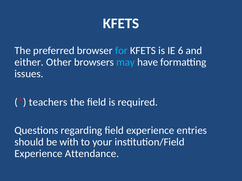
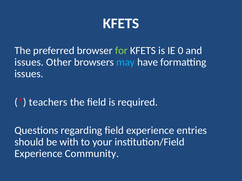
for colour: light blue -> light green
6: 6 -> 0
either at (29, 62): either -> issues
Attendance: Attendance -> Community
